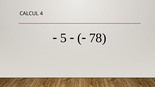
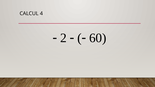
5: 5 -> 2
78: 78 -> 60
